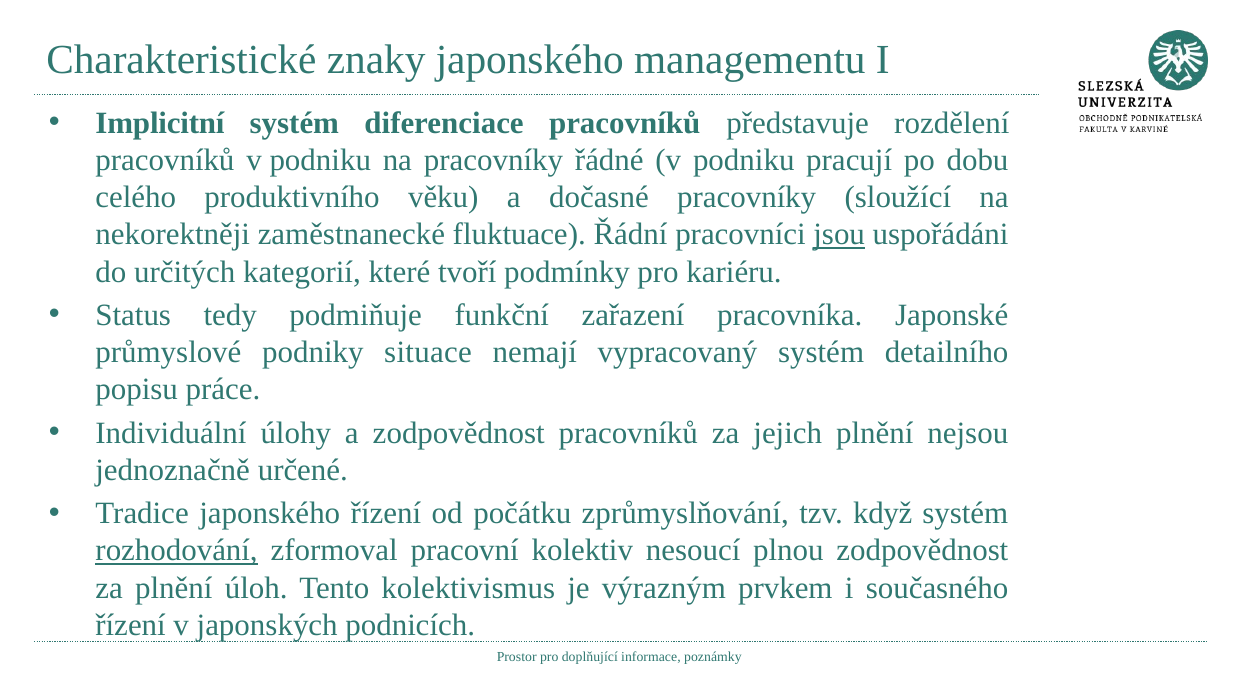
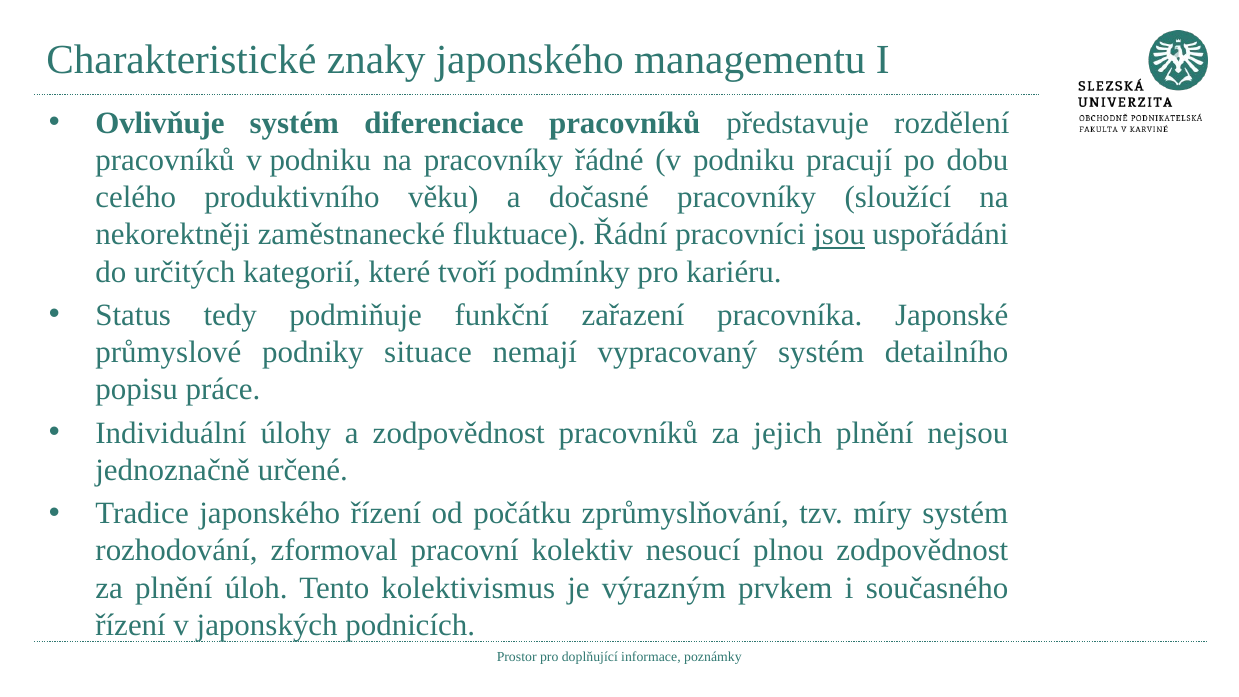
Implicitní: Implicitní -> Ovlivňuje
když: když -> míry
rozhodování underline: present -> none
